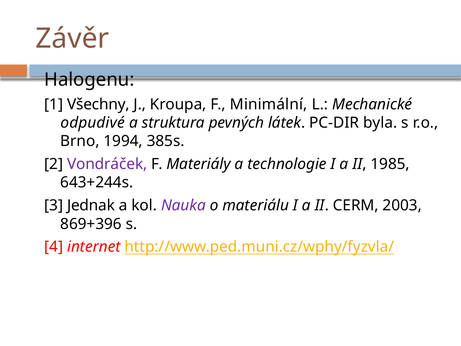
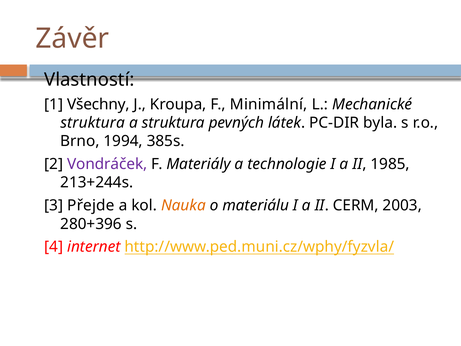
Halogenu: Halogenu -> Vlastností
odpudivé at (93, 123): odpudivé -> struktura
643+244s: 643+244s -> 213+244s
Jednak: Jednak -> Přejde
Nauka colour: purple -> orange
869+396: 869+396 -> 280+396
